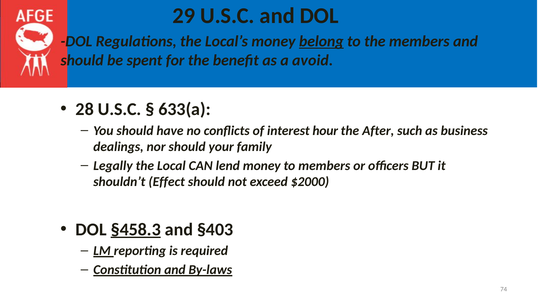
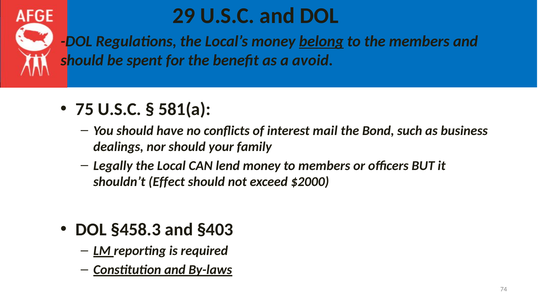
28: 28 -> 75
633(a: 633(a -> 581(a
hour: hour -> mail
After: After -> Bond
§458.3 underline: present -> none
